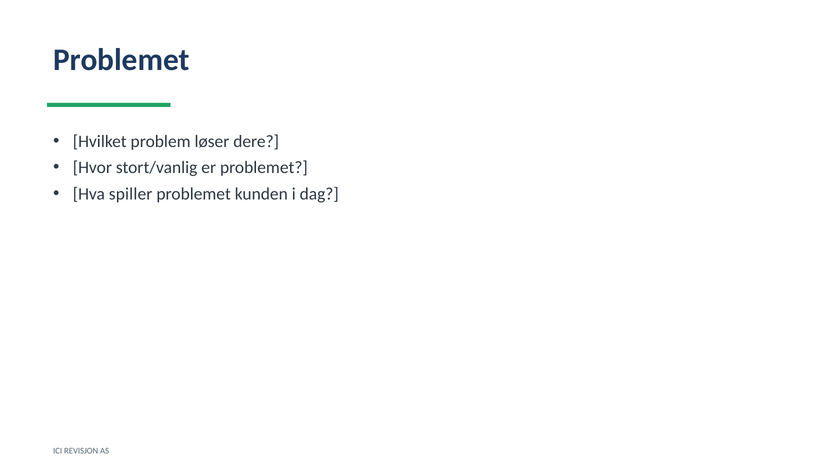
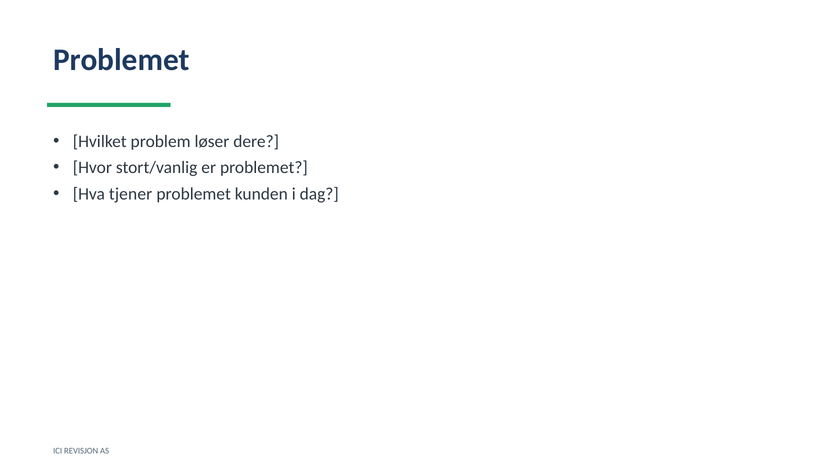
spiller: spiller -> tjener
